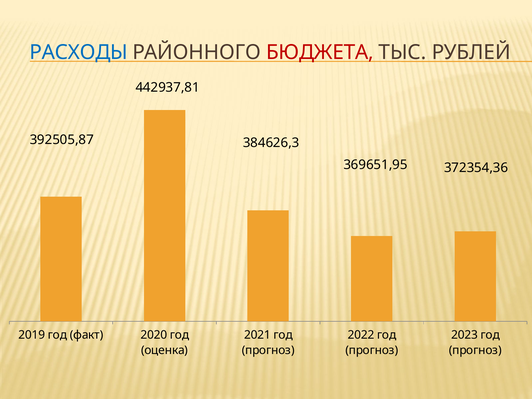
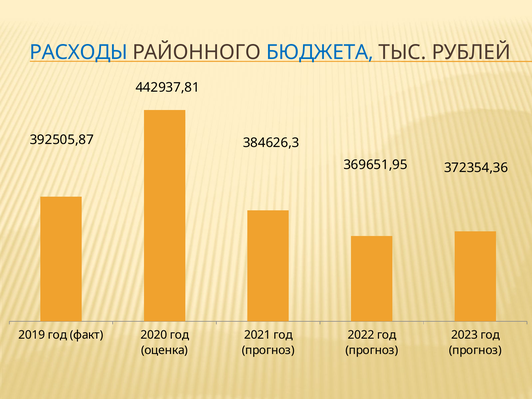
БЮДЖЕТА colour: red -> blue
